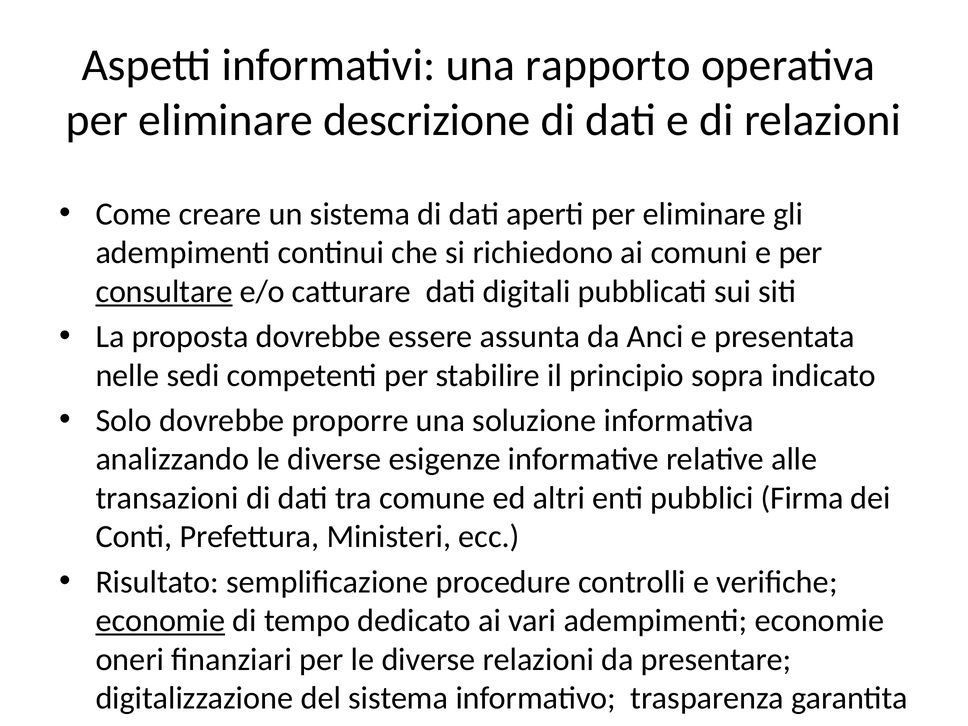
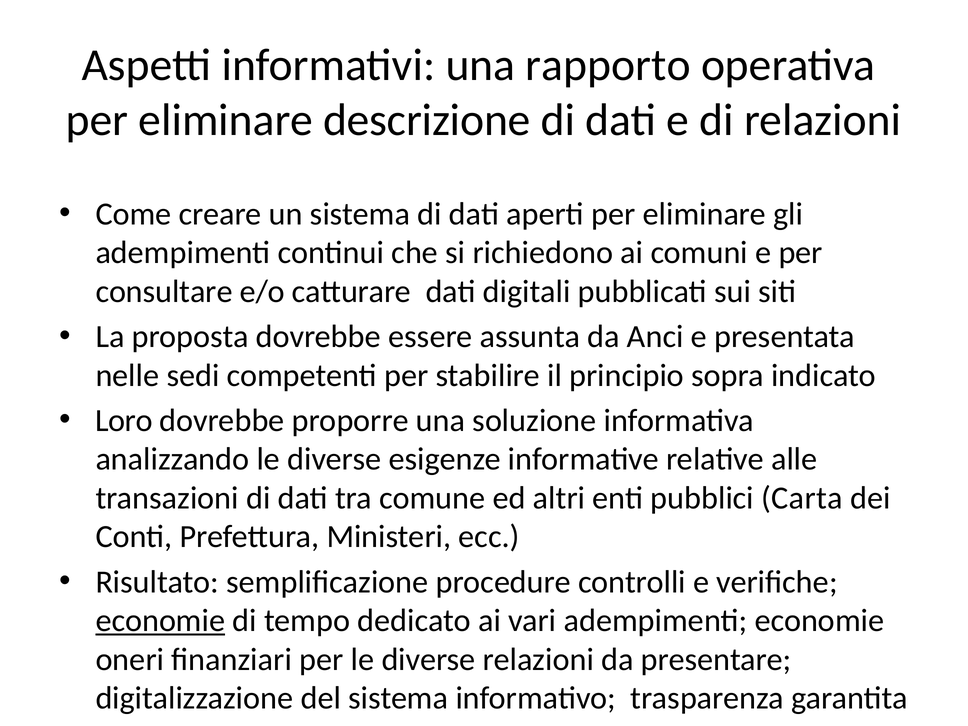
consultare underline: present -> none
Solo: Solo -> Loro
Firma: Firma -> Carta
